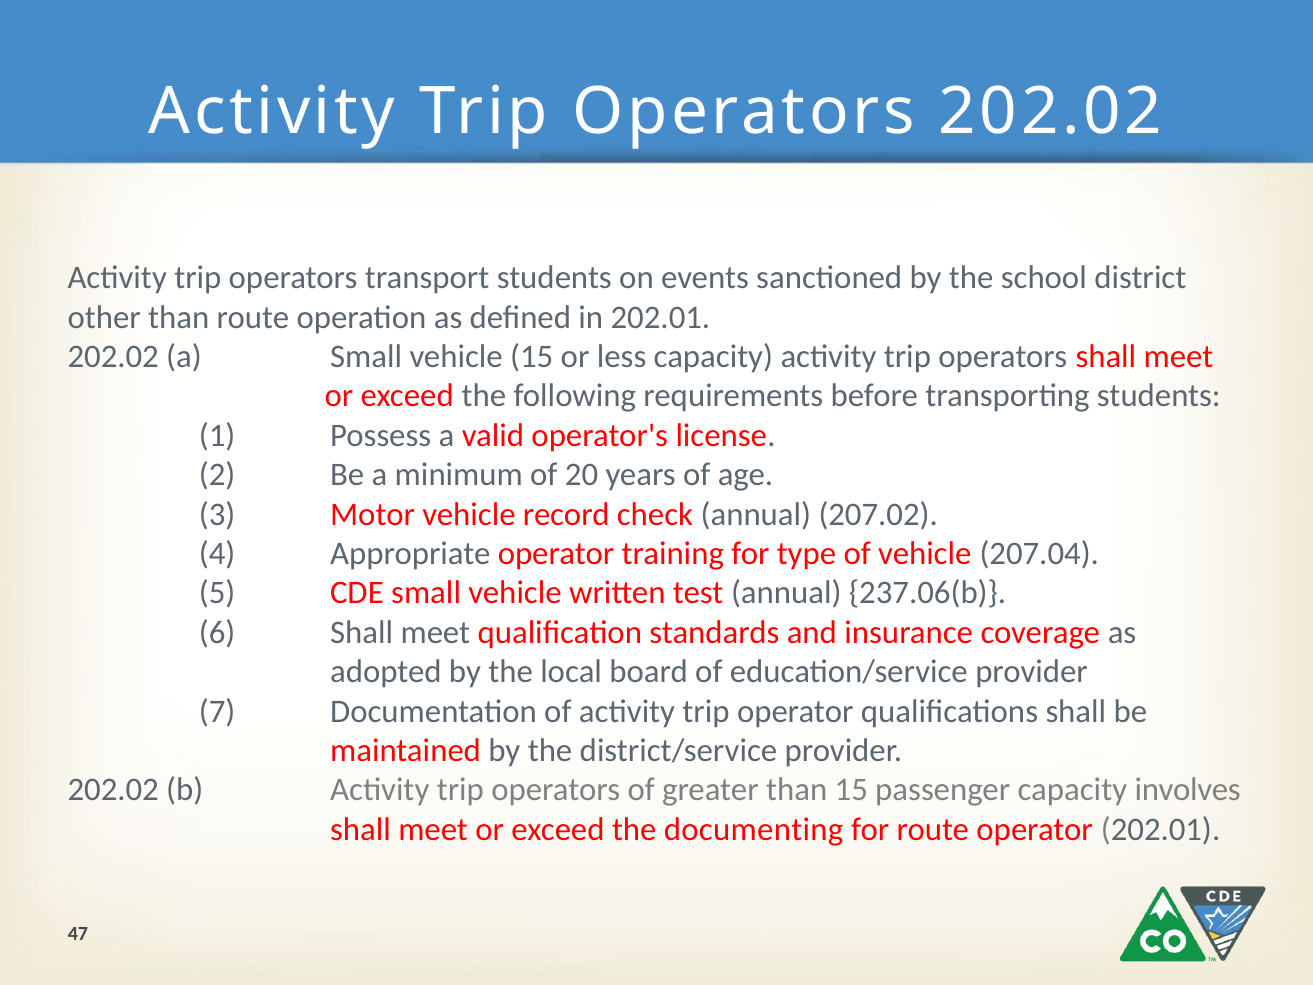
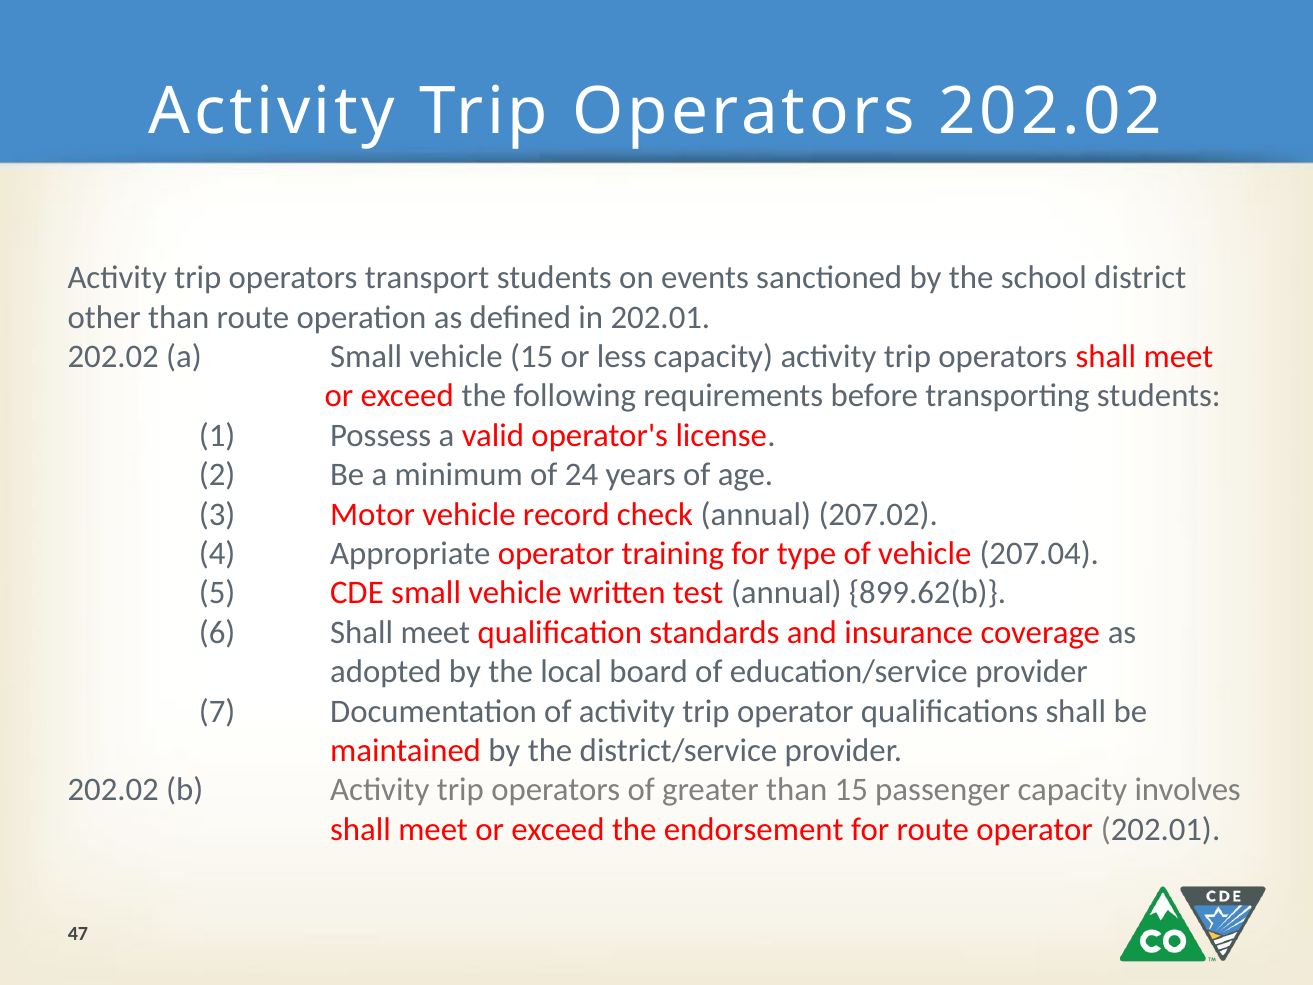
20: 20 -> 24
237.06(b: 237.06(b -> 899.62(b
documenting: documenting -> endorsement
